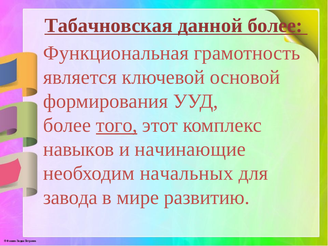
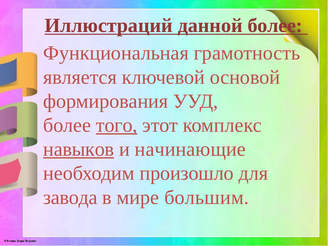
Табачновская: Табачновская -> Иллюстраций
навыков underline: none -> present
начальных: начальных -> произошло
развитию: развитию -> большим
